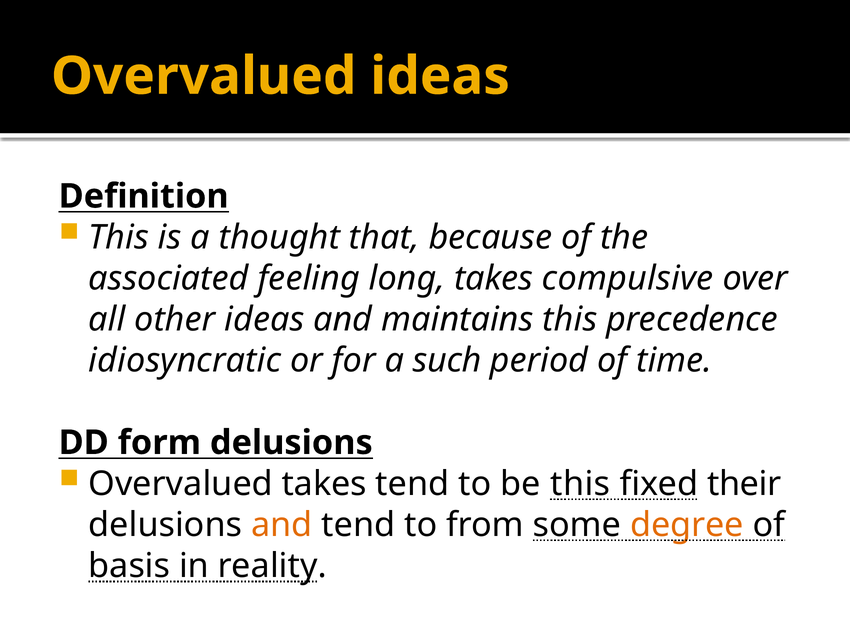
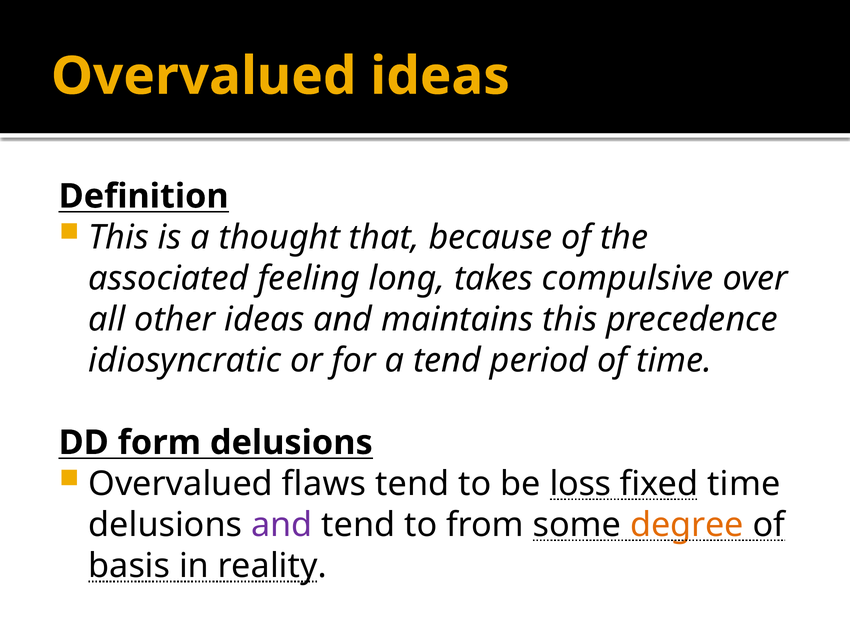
a such: such -> tend
Overvalued takes: takes -> flaws
be this: this -> loss
fixed their: their -> time
and at (282, 525) colour: orange -> purple
